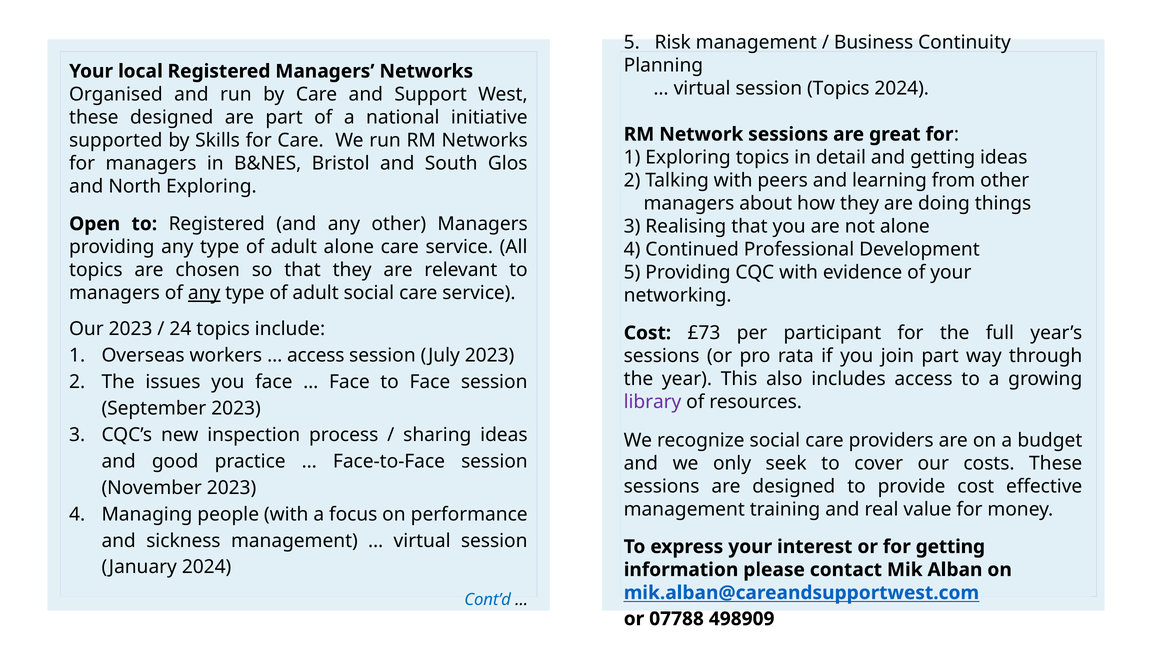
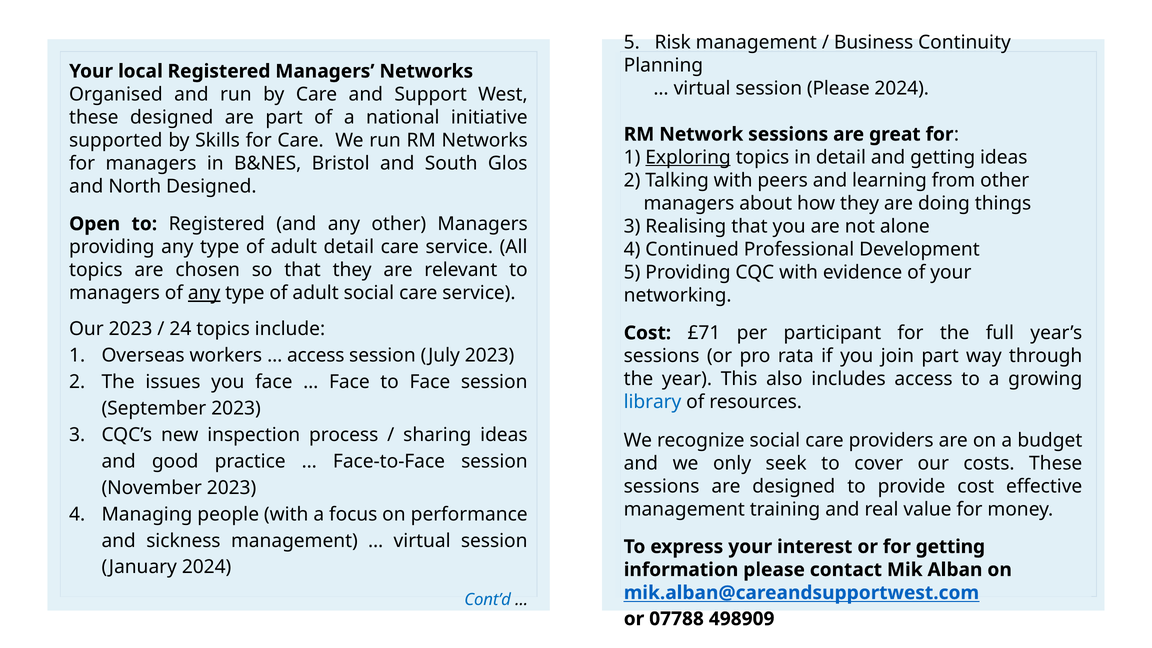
session Topics: Topics -> Please
Exploring at (688, 157) underline: none -> present
North Exploring: Exploring -> Designed
adult alone: alone -> detail
£73: £73 -> £71
library colour: purple -> blue
